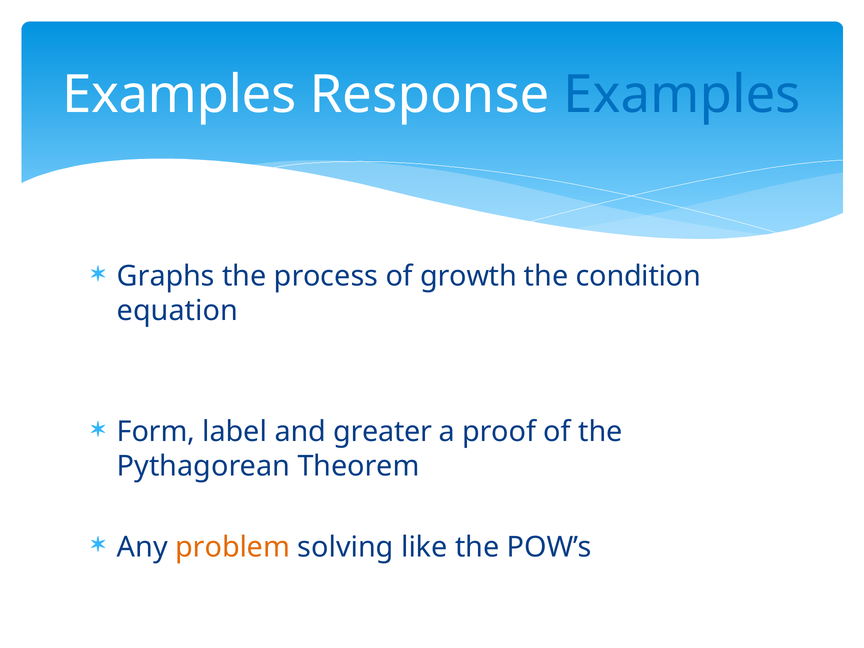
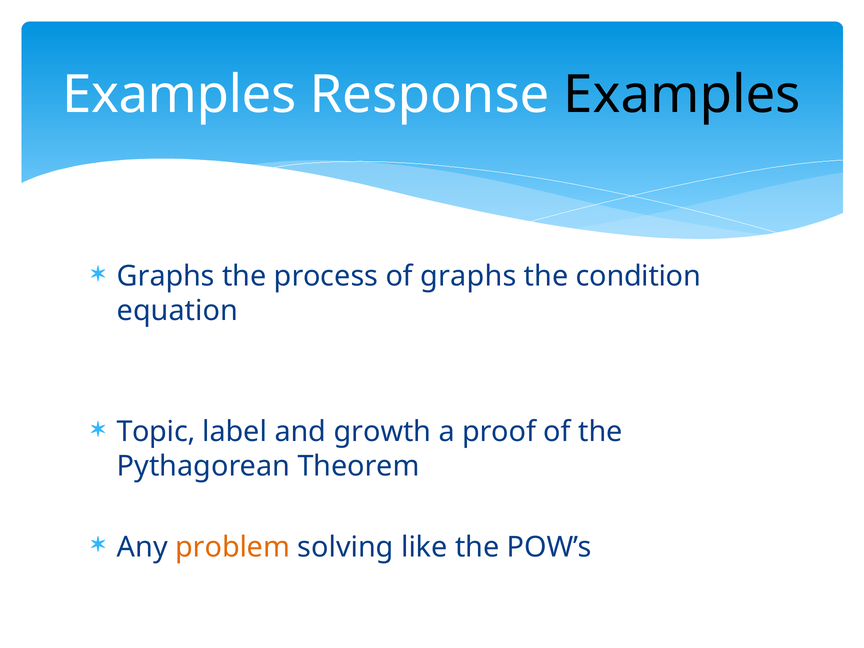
Examples at (682, 95) colour: blue -> black
of growth: growth -> graphs
Form: Form -> Topic
greater: greater -> growth
